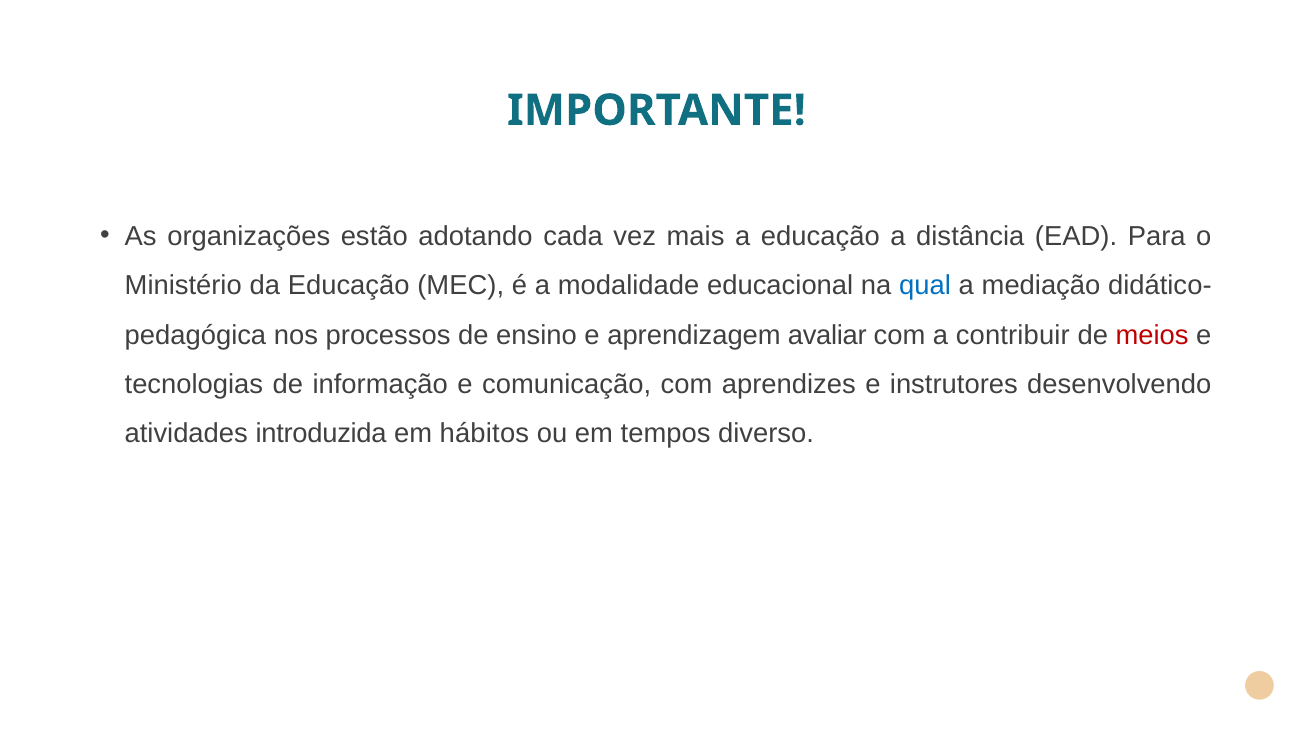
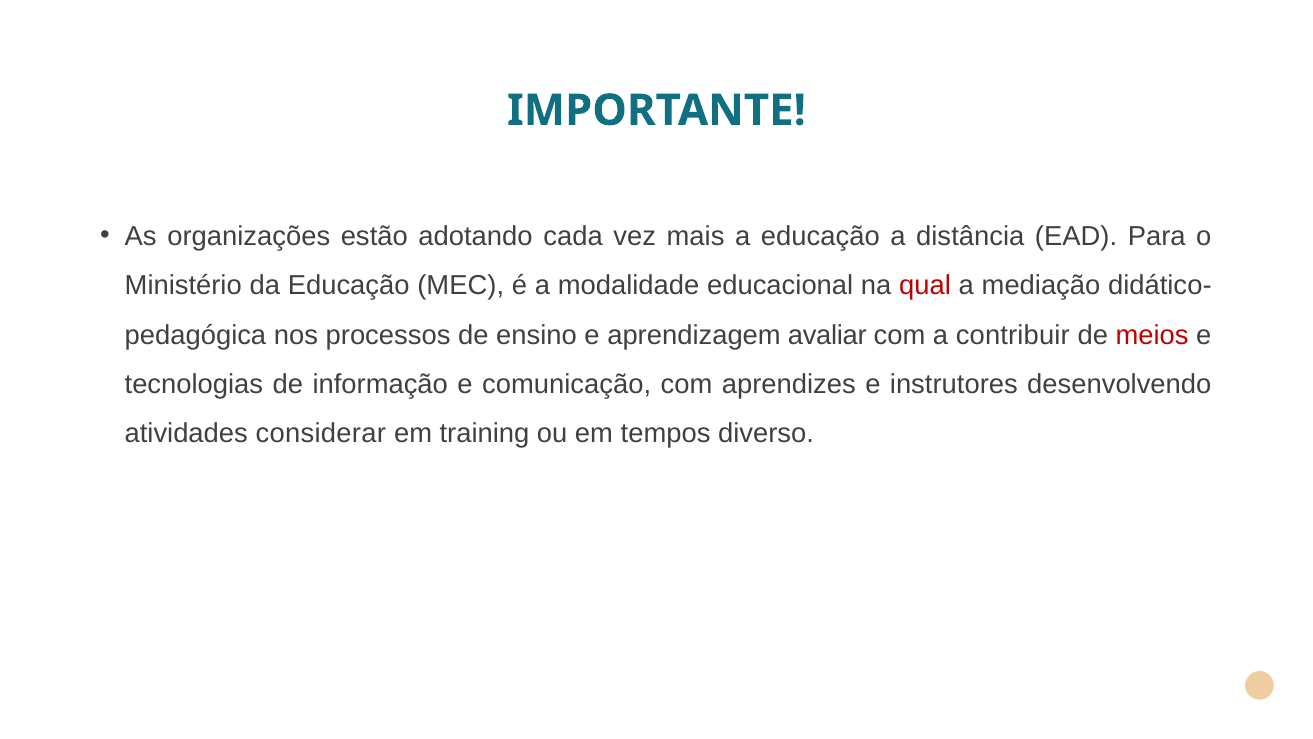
qual colour: blue -> red
introduzida: introduzida -> considerar
hábitos: hábitos -> training
